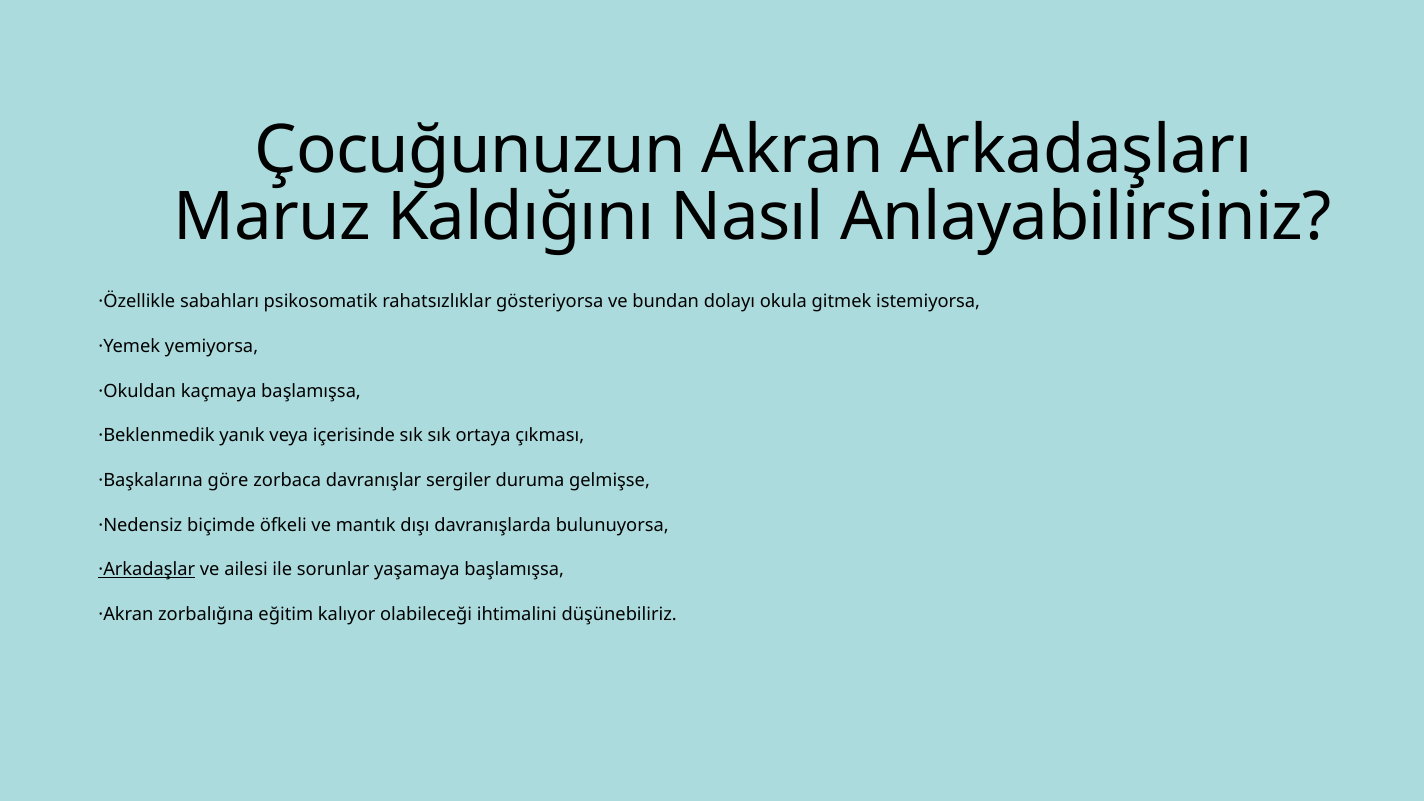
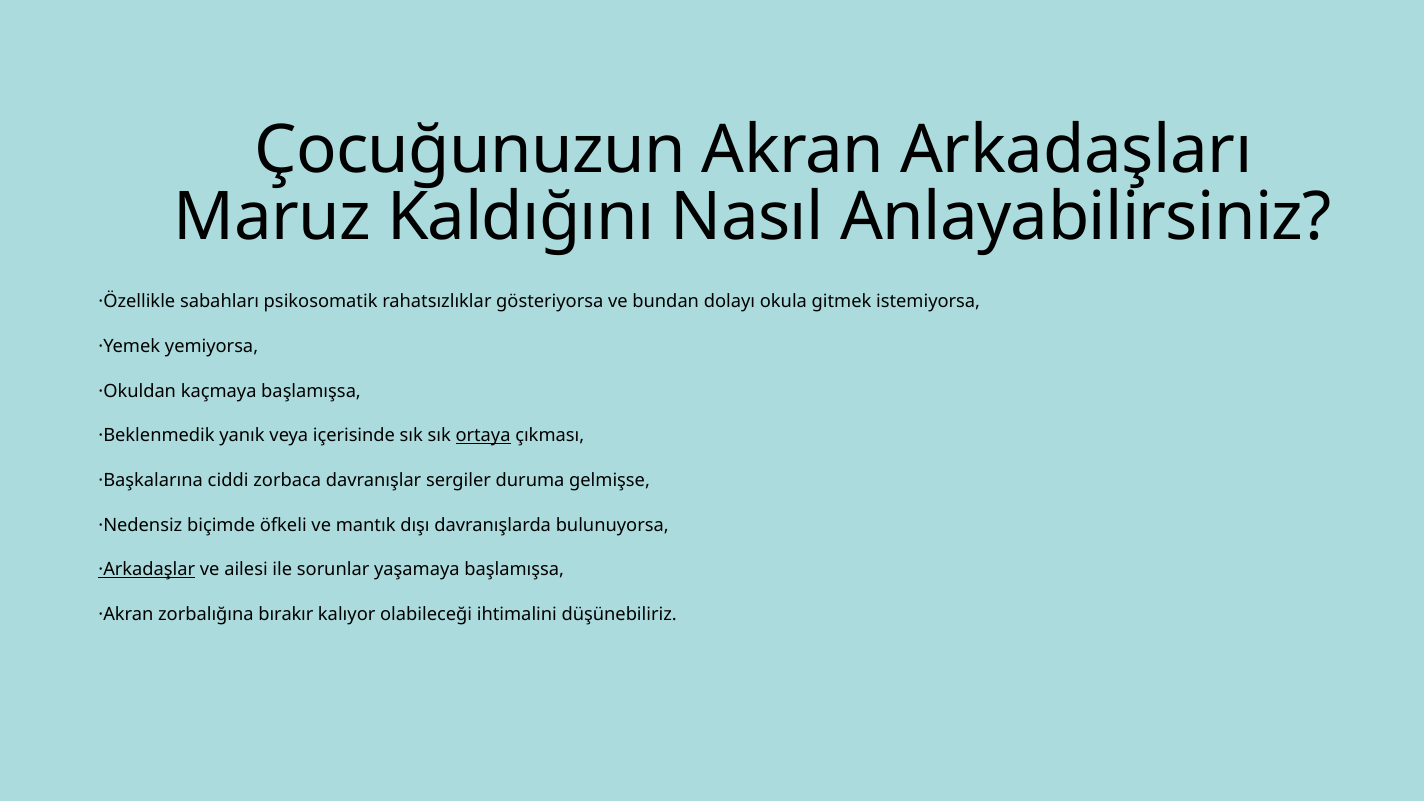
ortaya underline: none -> present
göre: göre -> ciddi
eğitim: eğitim -> bırakır
